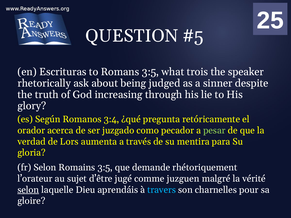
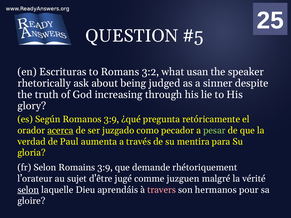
Romans 3:5: 3:5 -> 3:2
trois: trois -> usan
Romanos 3:4: 3:4 -> 3:9
acerca underline: none -> present
Lors: Lors -> Paul
Romains 3:5: 3:5 -> 3:9
travers colour: light blue -> pink
charnelles: charnelles -> hermanos
